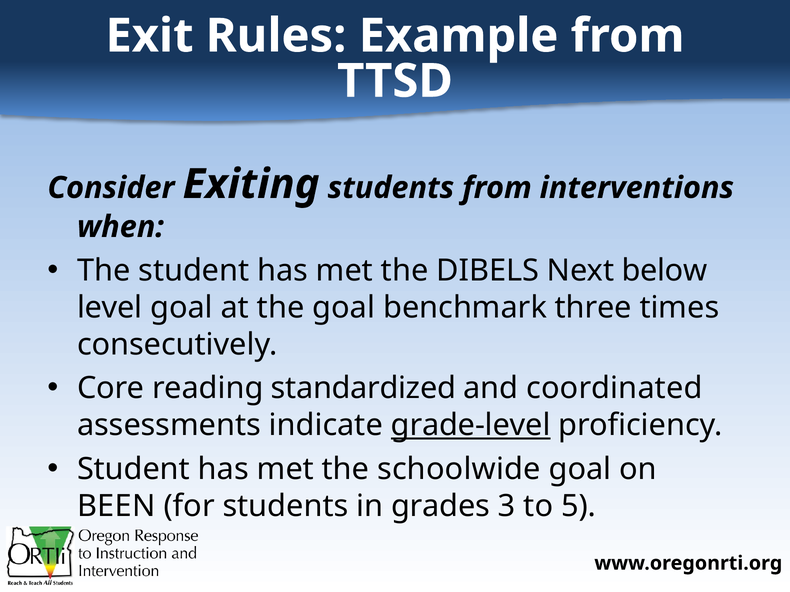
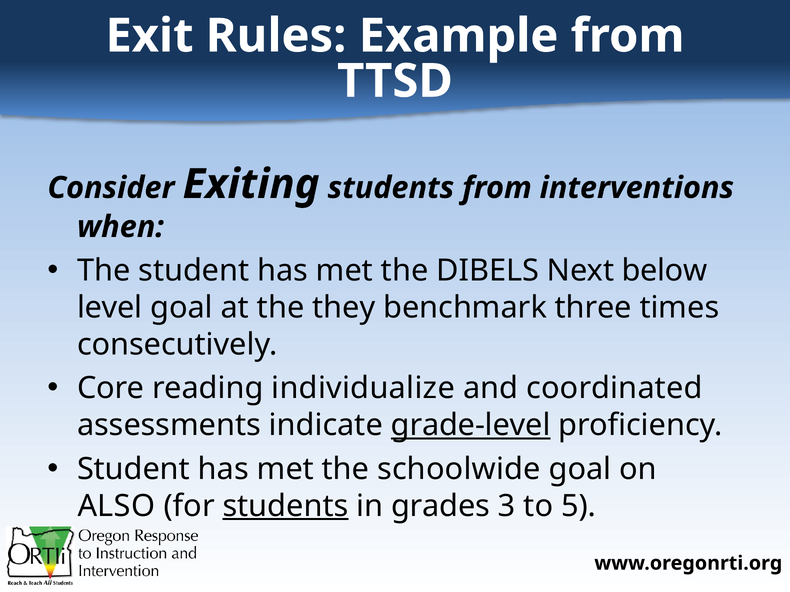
the goal: goal -> they
standardized: standardized -> individualize
BEEN: BEEN -> ALSO
students at (286, 506) underline: none -> present
